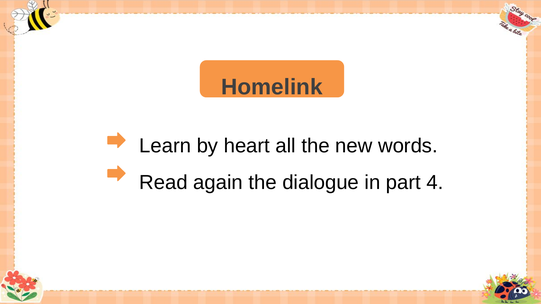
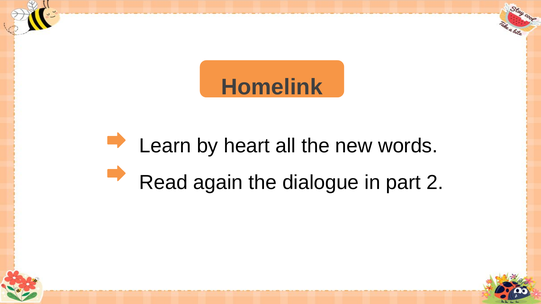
4: 4 -> 2
